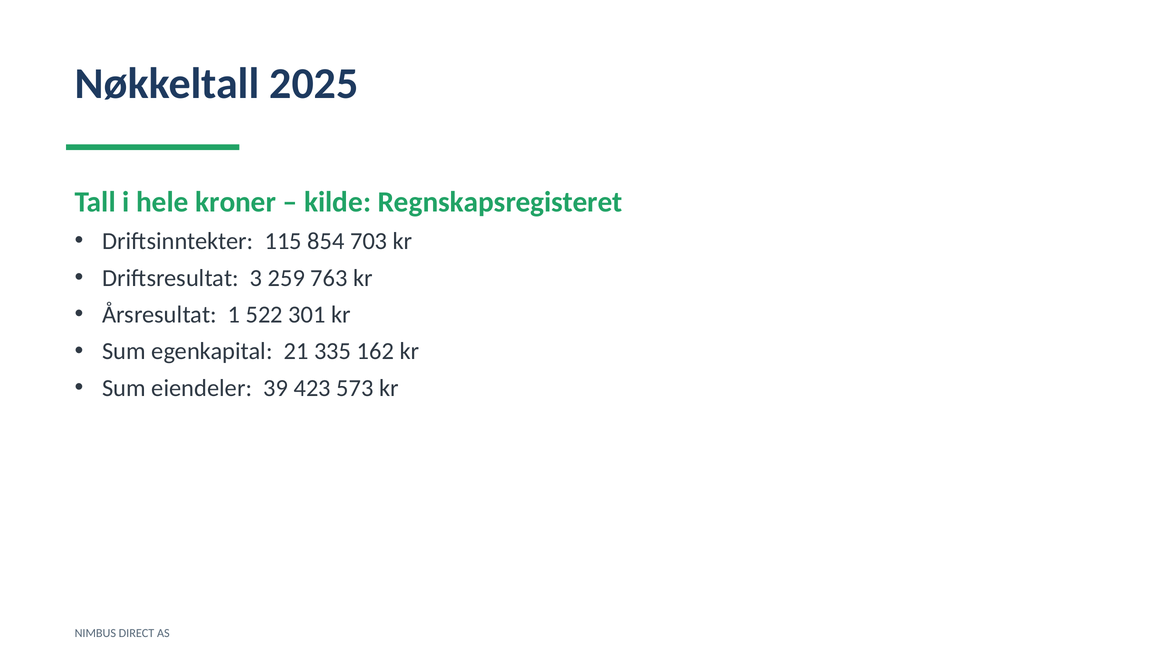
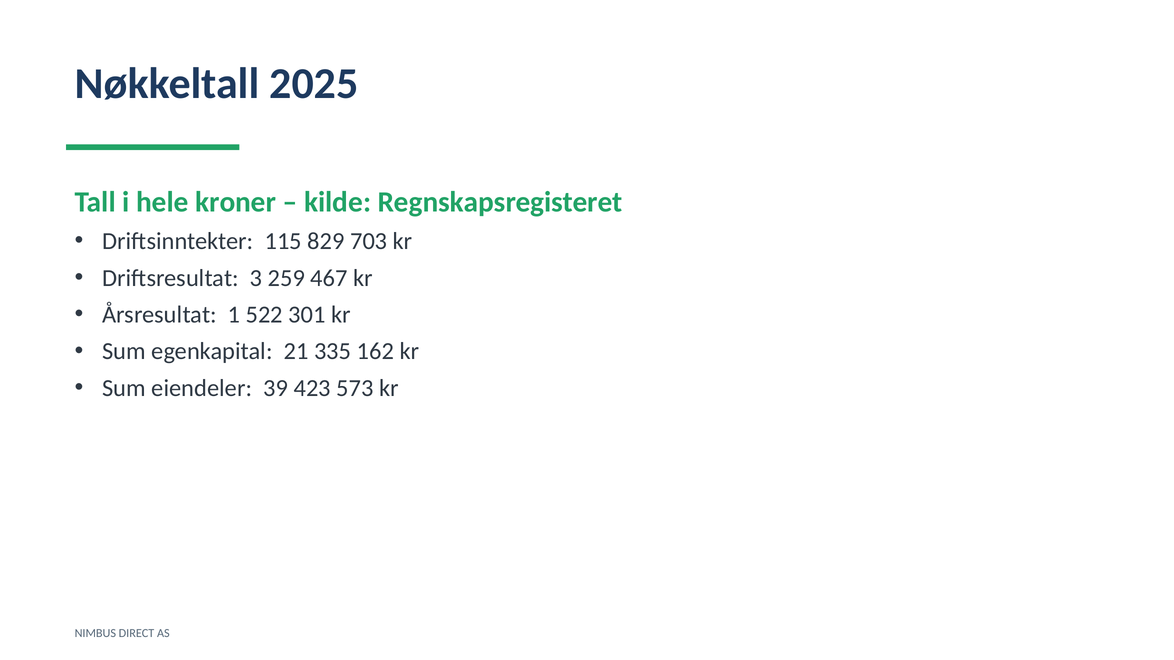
854: 854 -> 829
763: 763 -> 467
